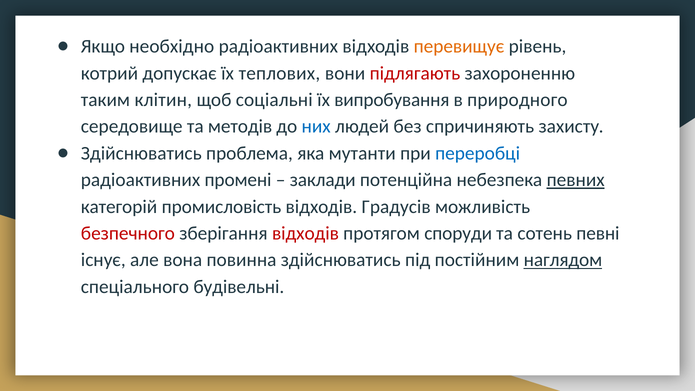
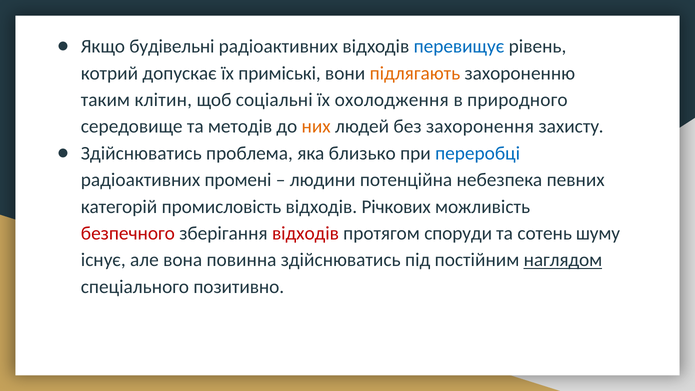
необхідно: необхідно -> будівельні
перевищує colour: orange -> blue
теплових: теплових -> приміські
підлягають colour: red -> orange
випробування: випробування -> охолодження
них colour: blue -> orange
спричиняють: спричиняють -> захоронення
мутанти: мутанти -> близько
заклади: заклади -> людини
певних underline: present -> none
Градусів: Градусів -> Річкових
певні: певні -> шуму
будівельні: будівельні -> позитивно
